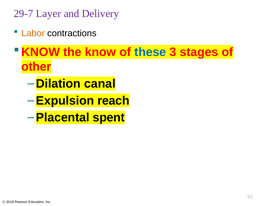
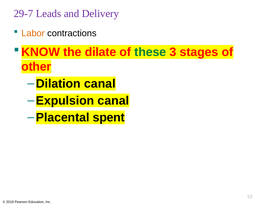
Layer: Layer -> Leads
know: know -> dilate
these colour: blue -> green
Expulsion reach: reach -> canal
